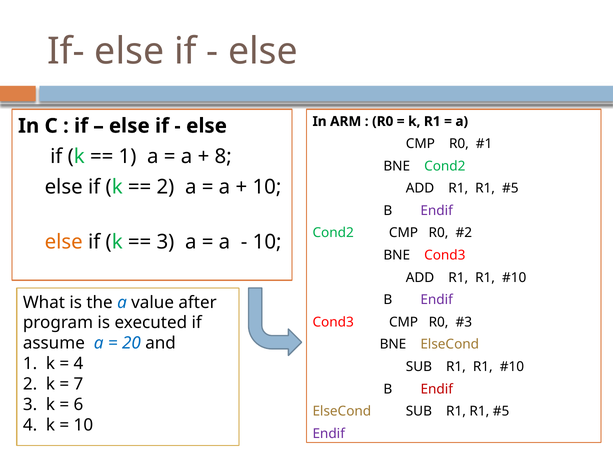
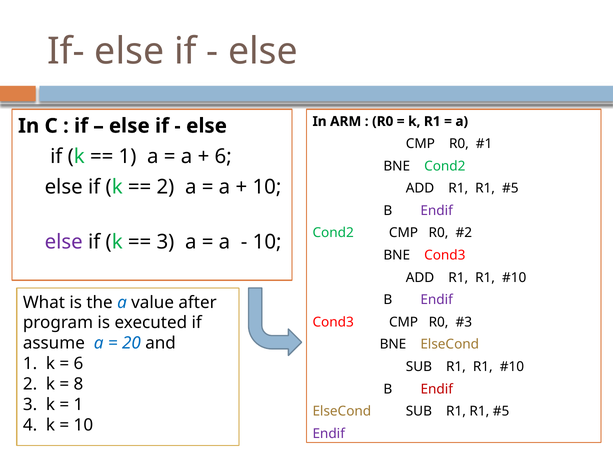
8 at (223, 156): 8 -> 6
else at (64, 242) colour: orange -> purple
4 at (78, 364): 4 -> 6
7: 7 -> 8
6 at (78, 404): 6 -> 1
